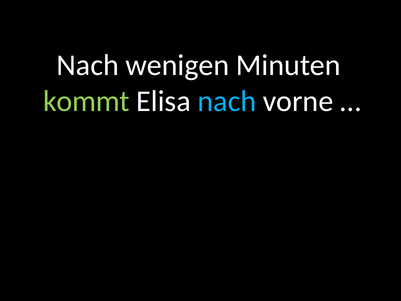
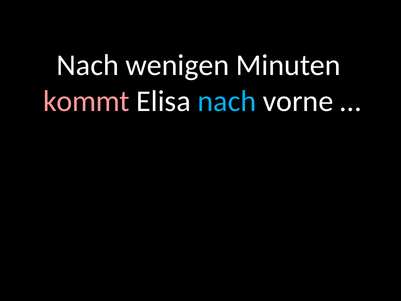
kommt colour: light green -> pink
